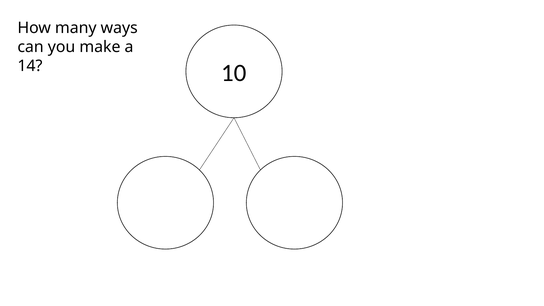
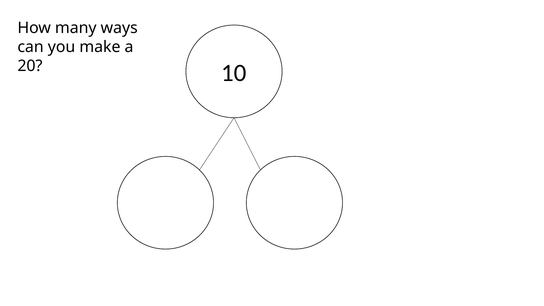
14: 14 -> 20
